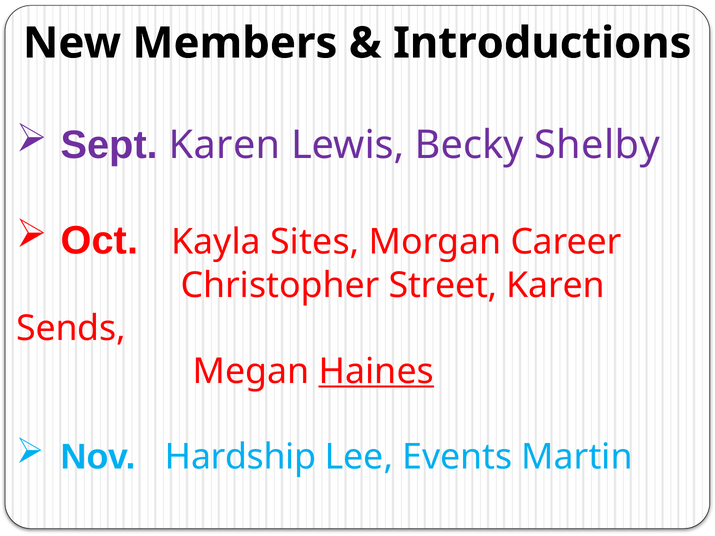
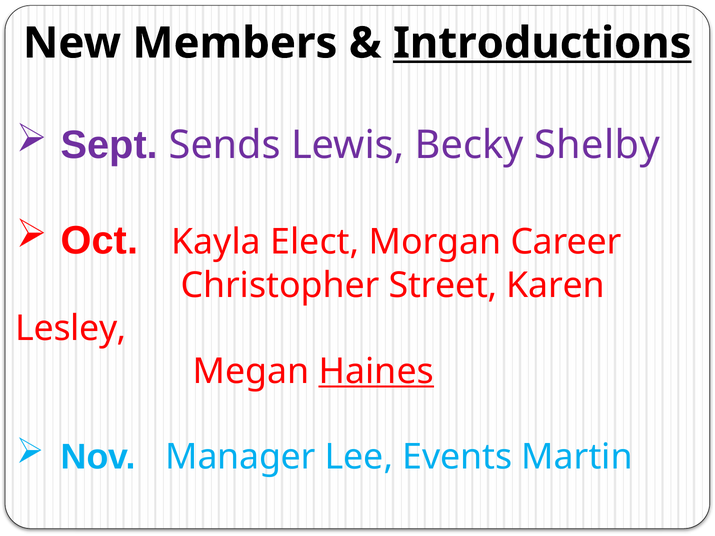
Introductions underline: none -> present
Sept Karen: Karen -> Sends
Sites: Sites -> Elect
Sends: Sends -> Lesley
Hardship: Hardship -> Manager
